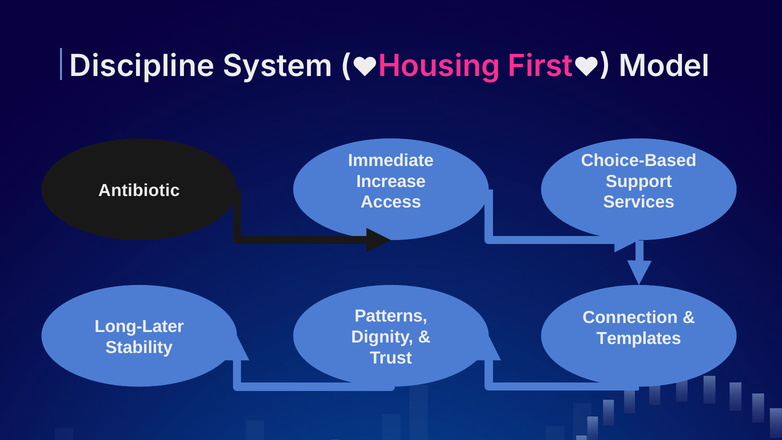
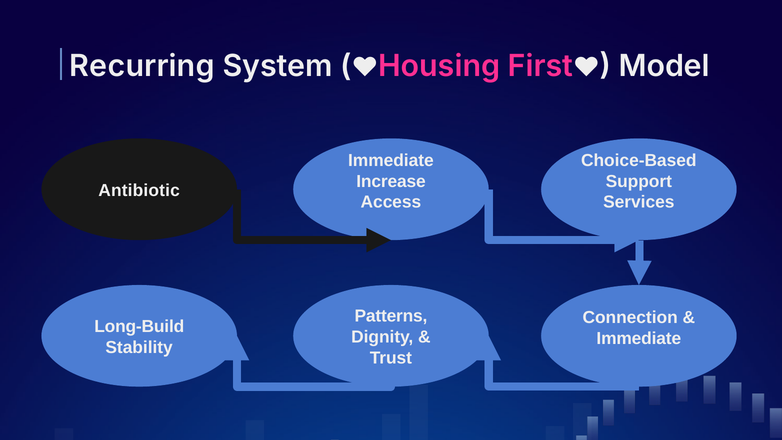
Discipline: Discipline -> Recurring
Long-Later: Long-Later -> Long-Build
Templates at (639, 338): Templates -> Immediate
